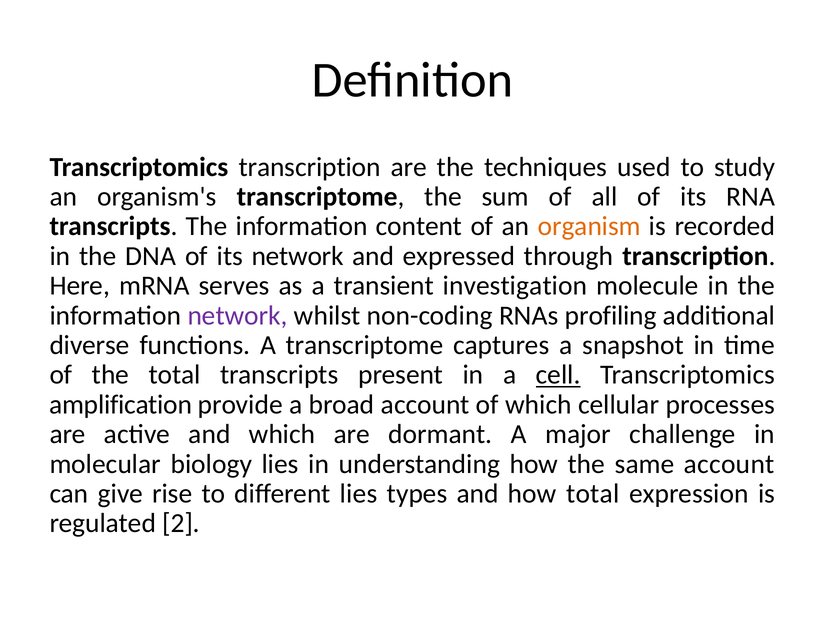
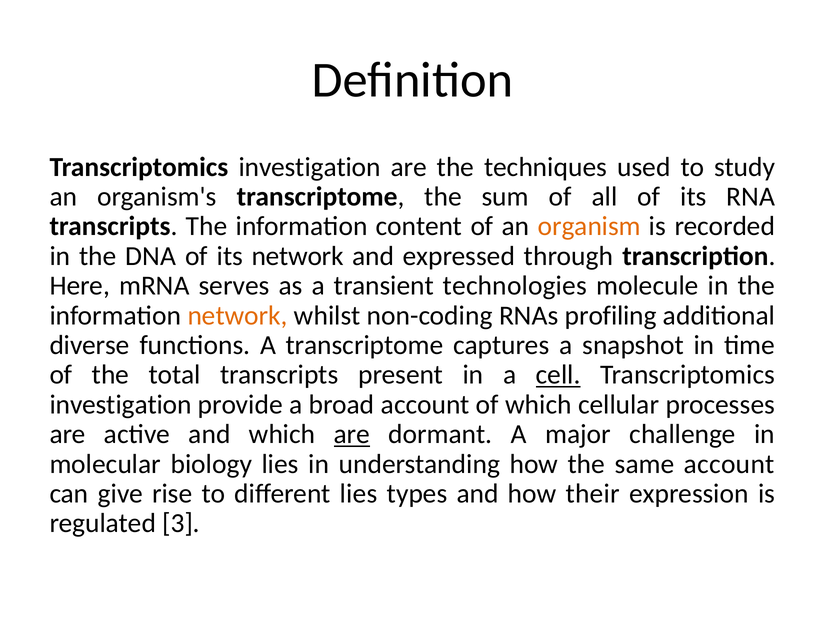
transcription at (310, 167): transcription -> investigation
investigation: investigation -> technologies
network at (238, 315) colour: purple -> orange
amplification at (121, 404): amplification -> investigation
are at (352, 434) underline: none -> present
how total: total -> their
2: 2 -> 3
